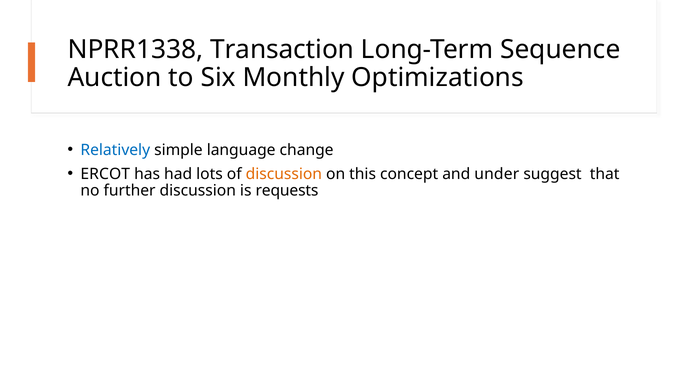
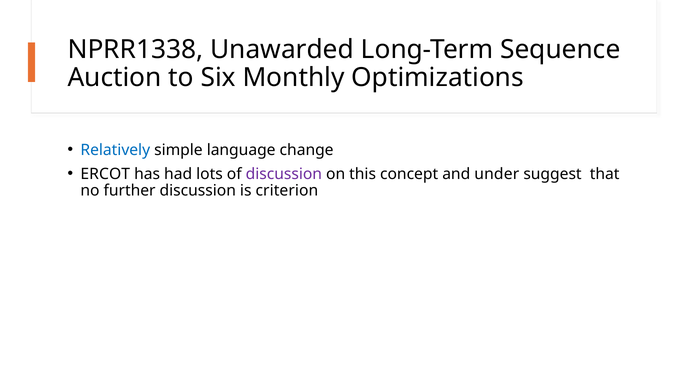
Transaction: Transaction -> Unawarded
discussion at (284, 174) colour: orange -> purple
requests: requests -> criterion
